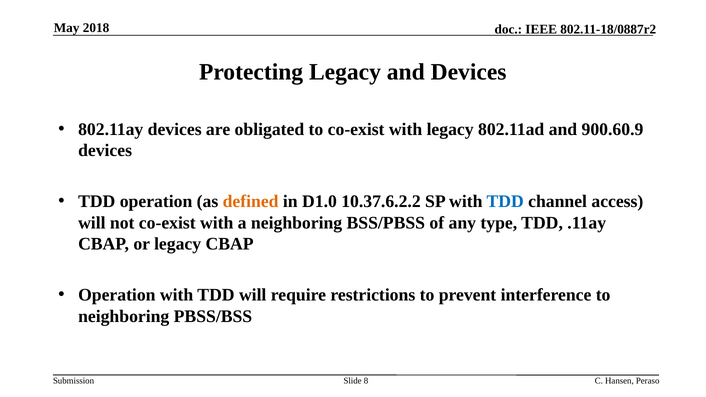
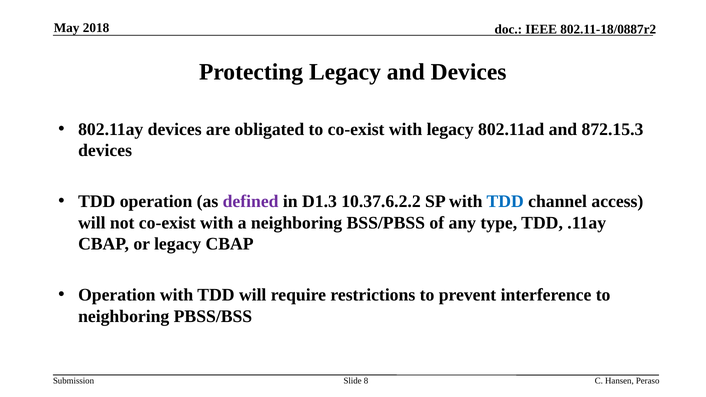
900.60.9: 900.60.9 -> 872.15.3
defined colour: orange -> purple
D1.0: D1.0 -> D1.3
